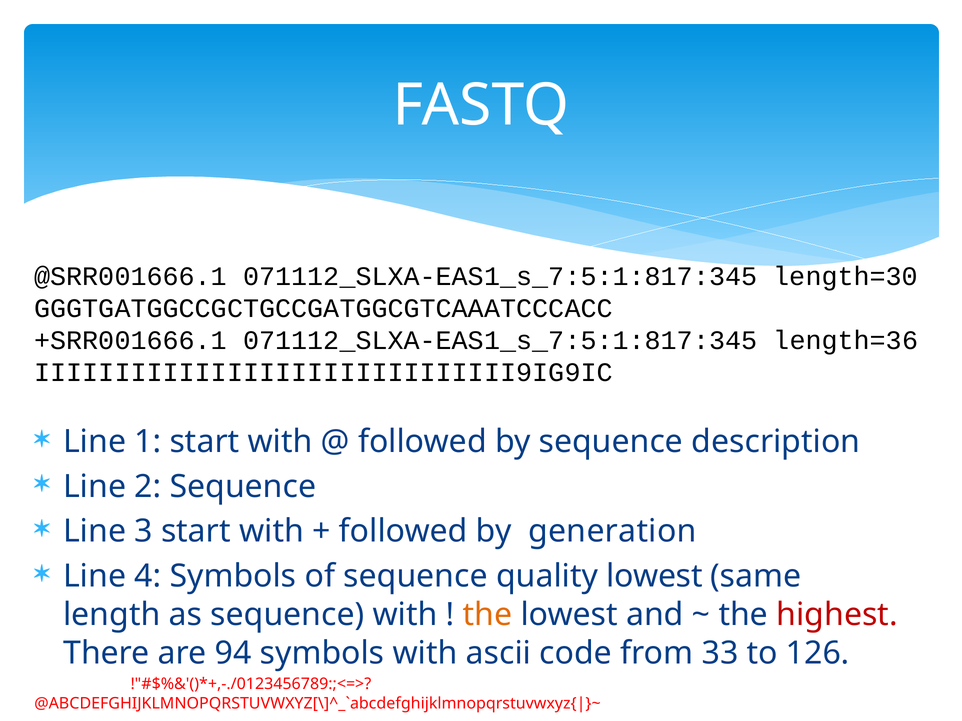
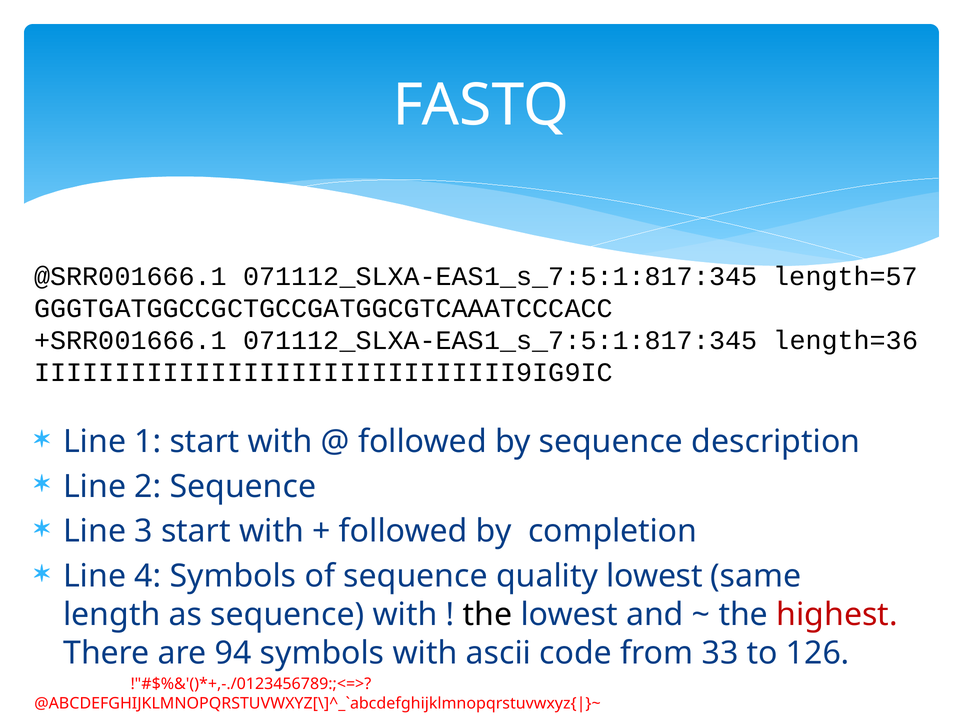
length=30: length=30 -> length=57
generation: generation -> completion
the at (487, 615) colour: orange -> black
